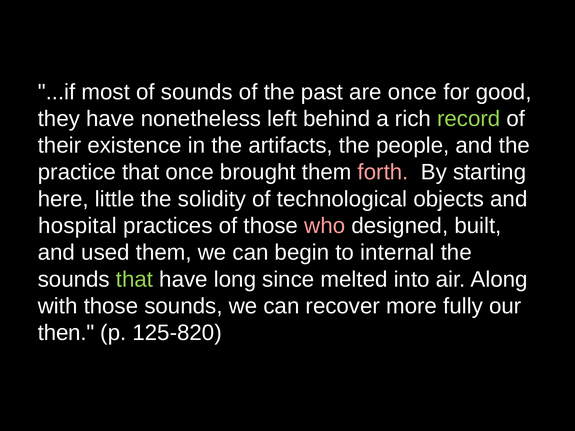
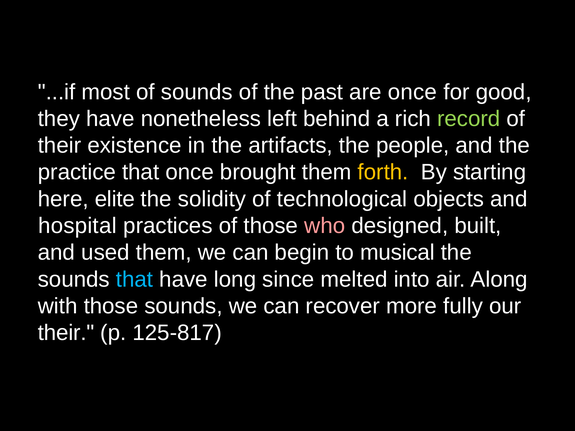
forth colour: pink -> yellow
little: little -> elite
internal: internal -> musical
that at (135, 280) colour: light green -> light blue
then at (66, 333): then -> their
125-820: 125-820 -> 125-817
